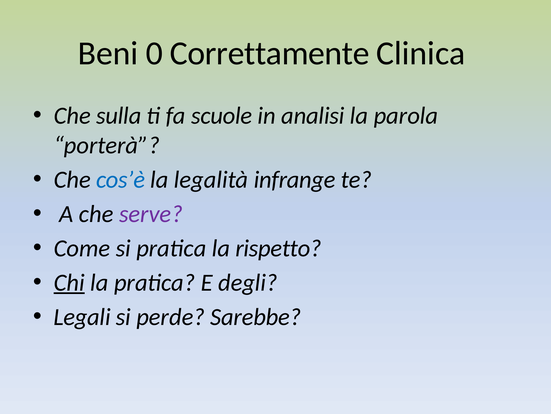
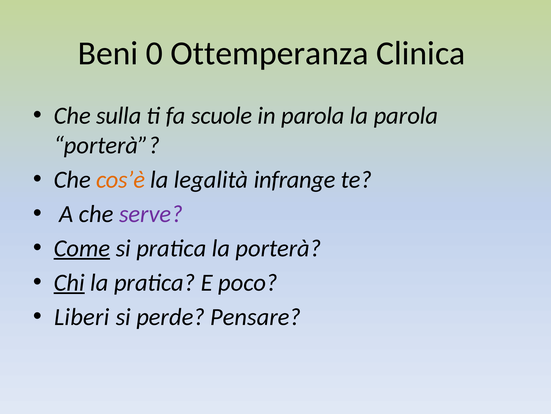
Correttamente: Correttamente -> Ottemperanza
in analisi: analisi -> parola
cos’è colour: blue -> orange
Come underline: none -> present
la rispetto: rispetto -> porterà
degli: degli -> poco
Legali: Legali -> Liberi
Sarebbe: Sarebbe -> Pensare
